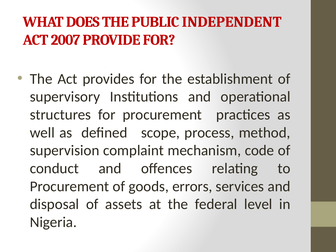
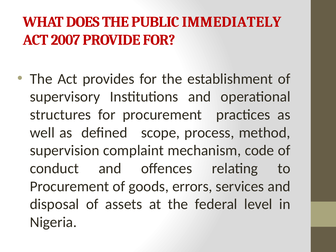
INDEPENDENT: INDEPENDENT -> IMMEDIATELY
